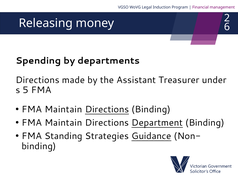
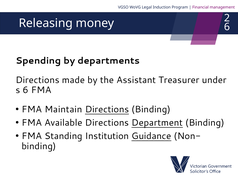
s 5: 5 -> 6
Maintain at (63, 122): Maintain -> Available
Strategies: Strategies -> Institution
